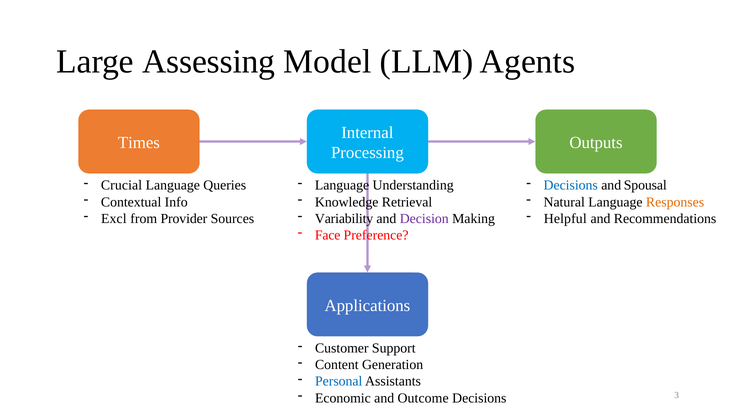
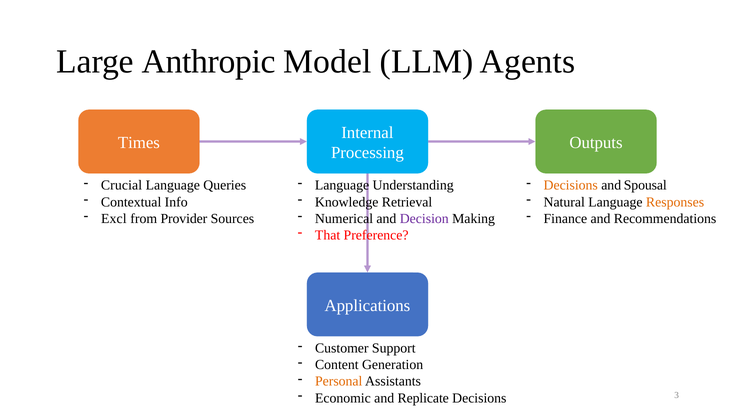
Assessing: Assessing -> Anthropic
Decisions at (571, 185) colour: blue -> orange
Variability: Variability -> Numerical
Helpful: Helpful -> Finance
Face: Face -> That
Personal colour: blue -> orange
Outcome: Outcome -> Replicate
